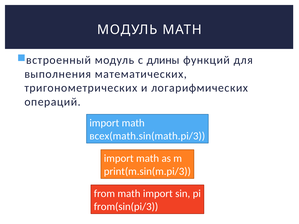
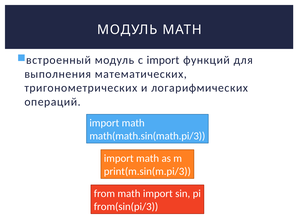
с длины: длины -> import
всех(math.sin(math.pi/3: всех(math.sin(math.pi/3 -> math(math.sin(math.pi/3
